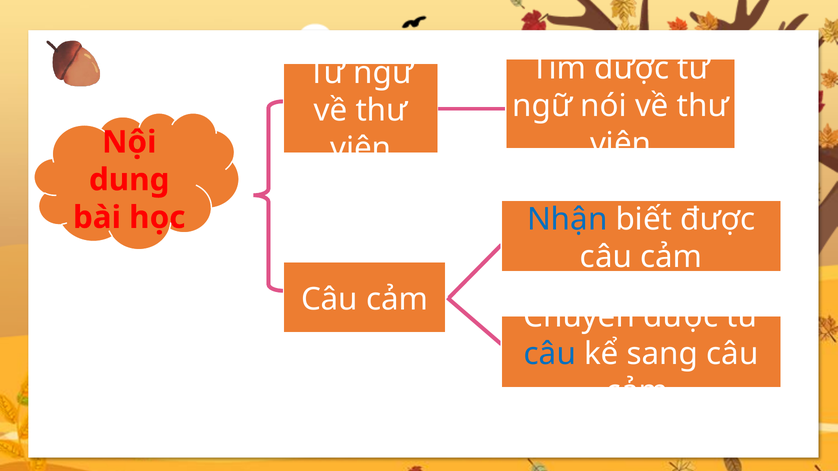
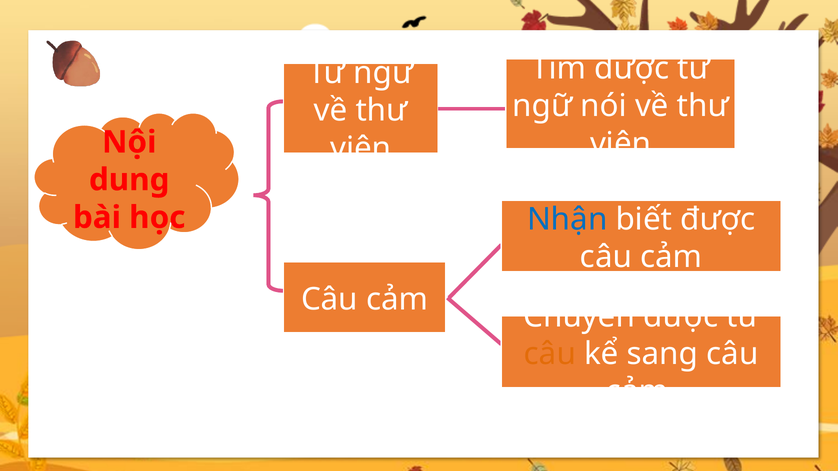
câu at (550, 354) colour: blue -> orange
